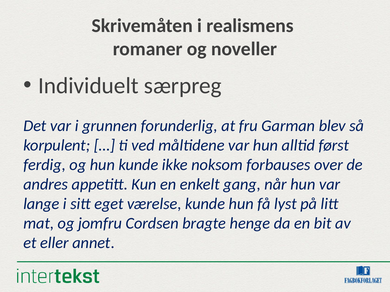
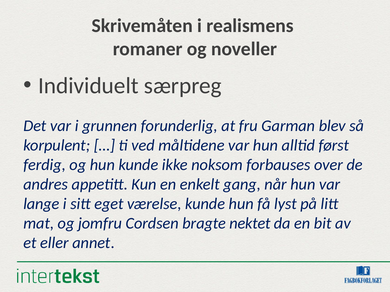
henge: henge -> nektet
